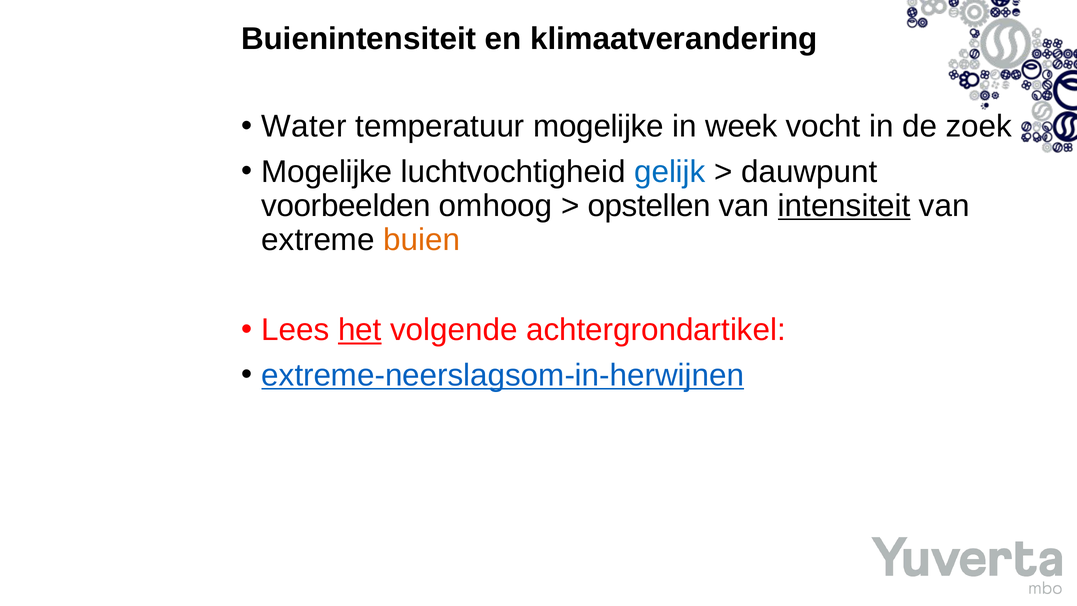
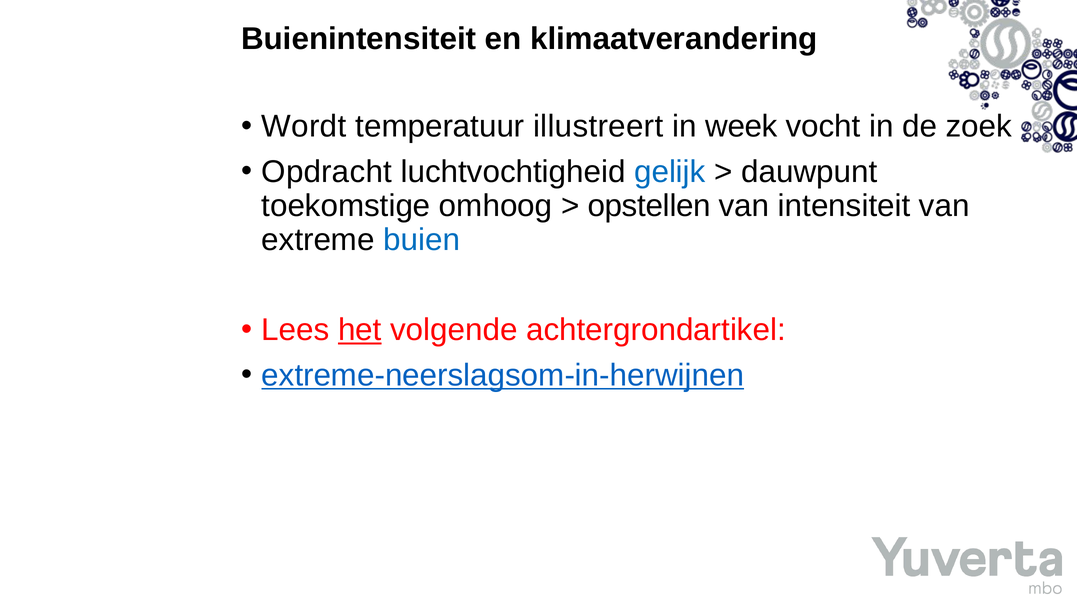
Water: Water -> Wordt
temperatuur mogelijke: mogelijke -> illustreert
Mogelijke at (327, 172): Mogelijke -> Opdracht
voorbeelden: voorbeelden -> toekomstige
intensiteit underline: present -> none
buien colour: orange -> blue
